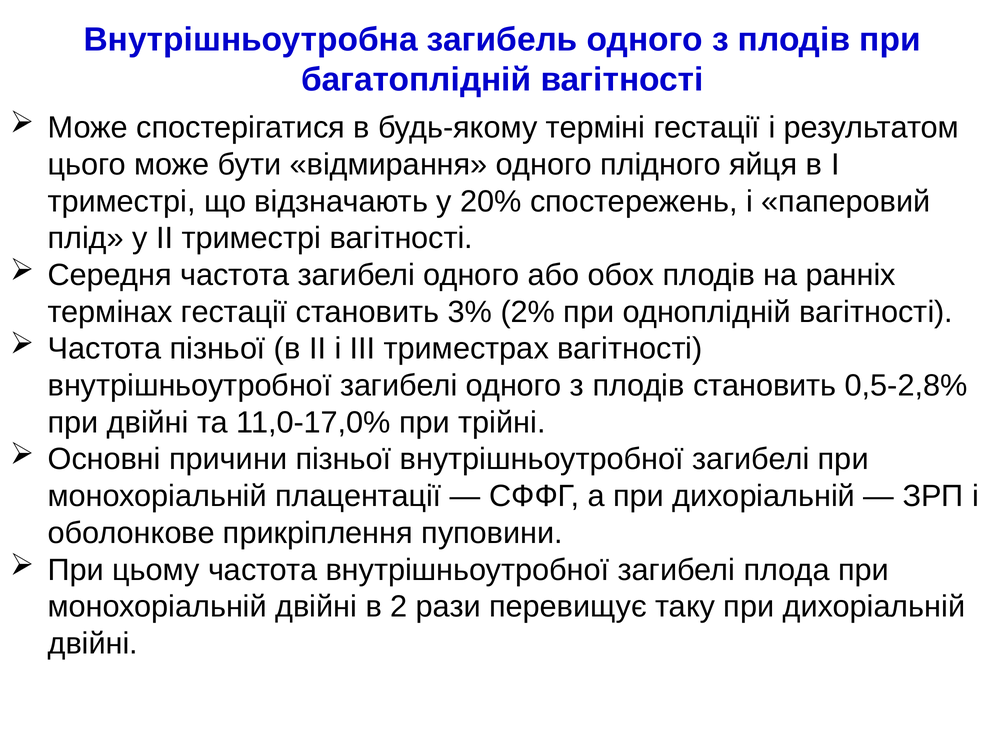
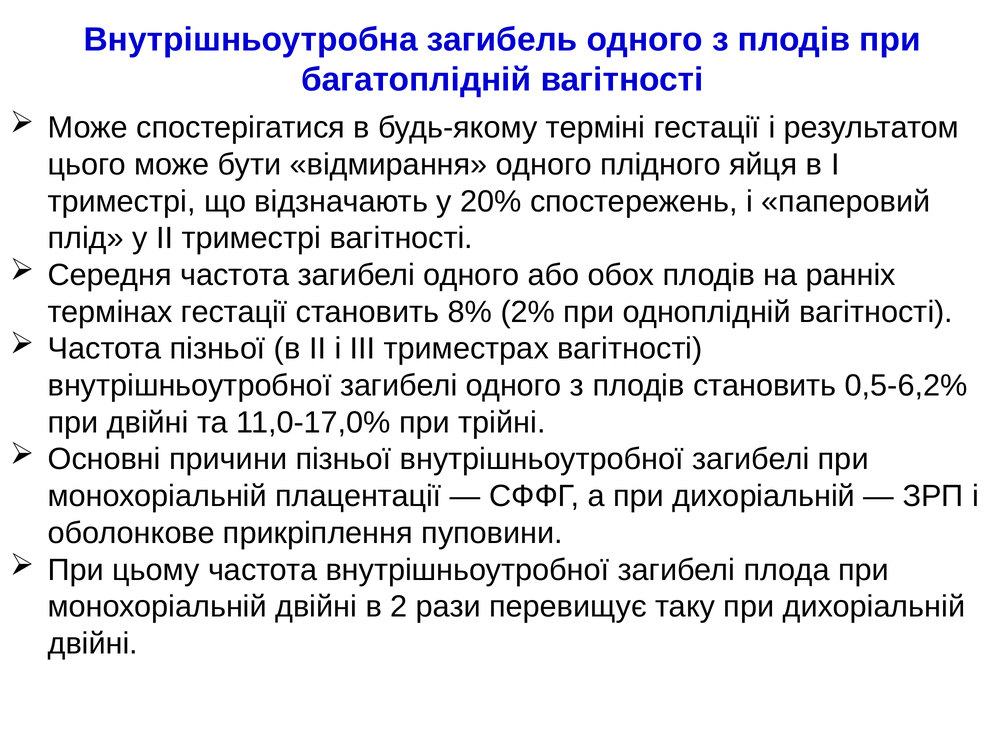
3%: 3% -> 8%
0,5-2,8%: 0,5-2,8% -> 0,5-6,2%
